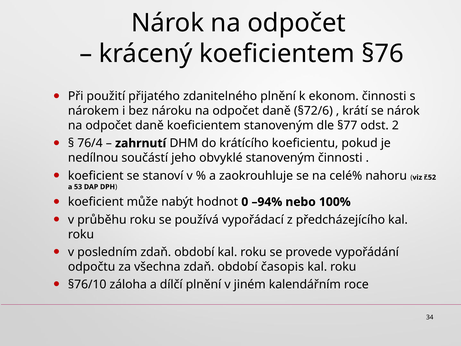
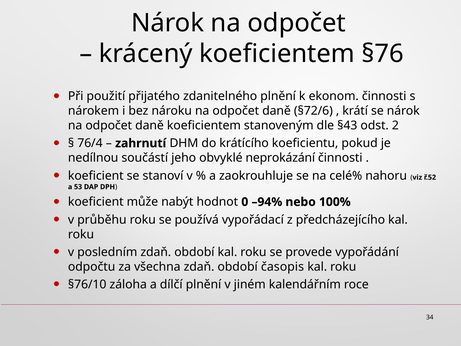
§77: §77 -> §43
obvyklé stanoveným: stanoveným -> neprokázání
